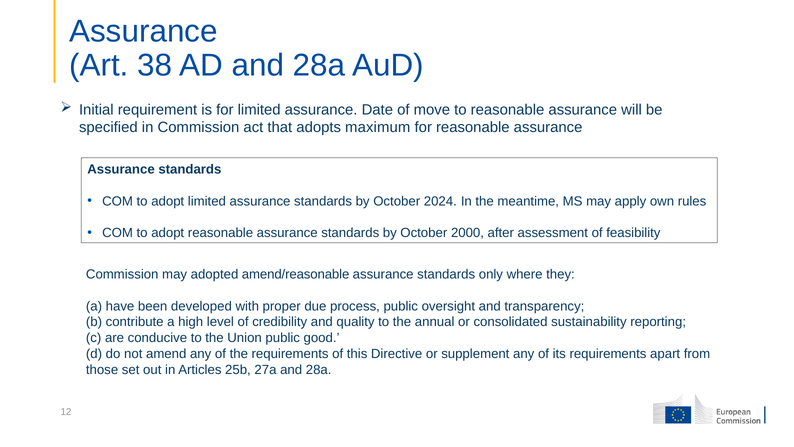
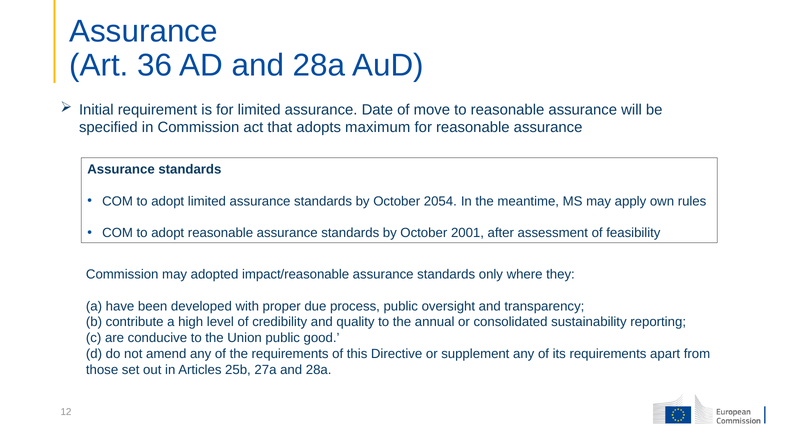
38: 38 -> 36
2024: 2024 -> 2054
2000: 2000 -> 2001
amend/reasonable: amend/reasonable -> impact/reasonable
